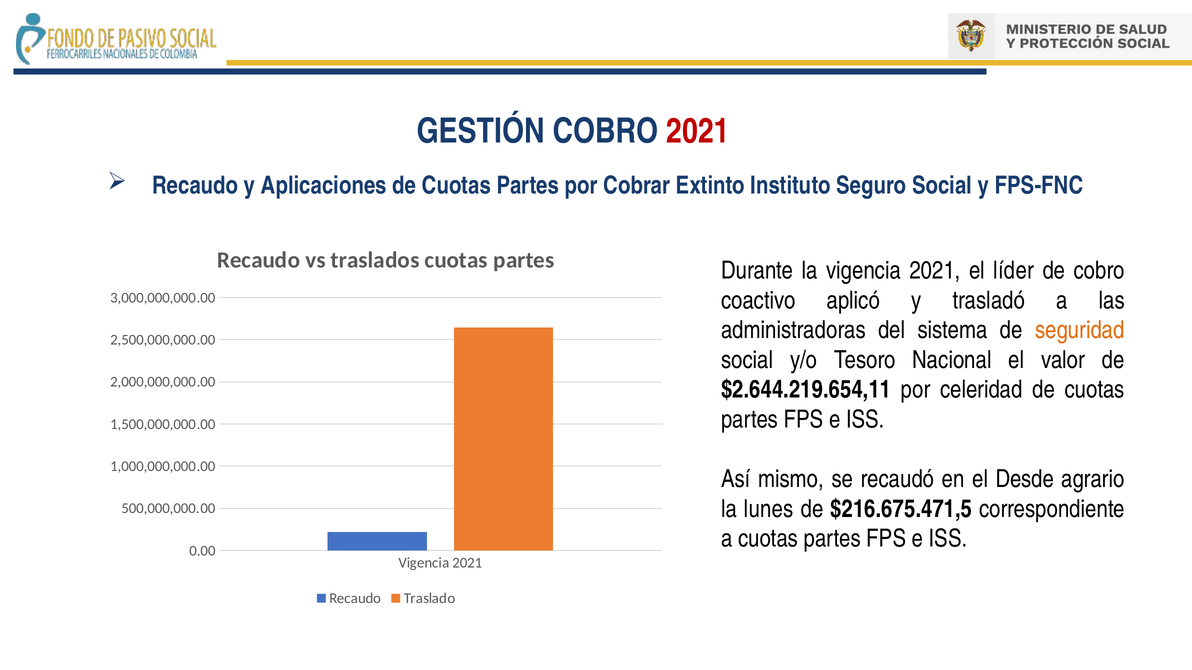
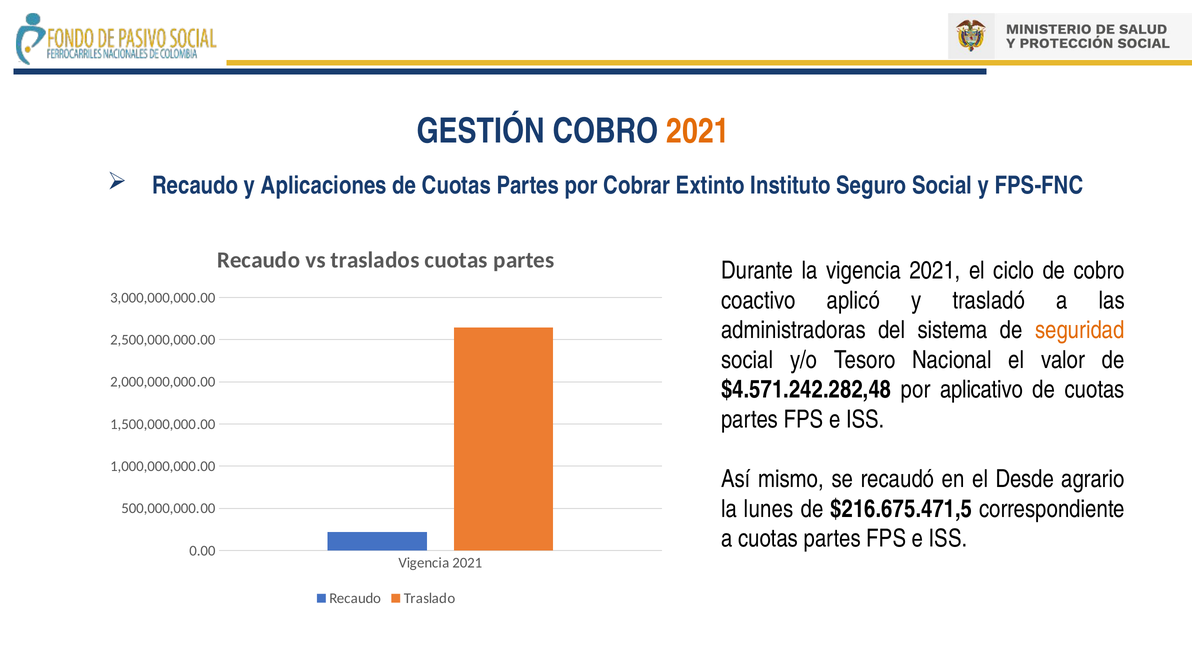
2021 at (698, 131) colour: red -> orange
líder: líder -> ciclo
$2.644.219.654,11: $2.644.219.654,11 -> $4.571.242.282,48
celeridad: celeridad -> aplicativo
